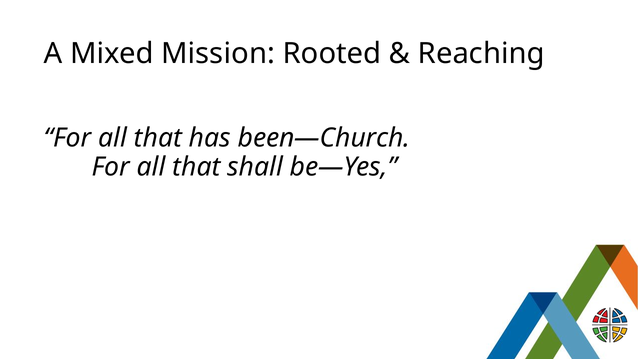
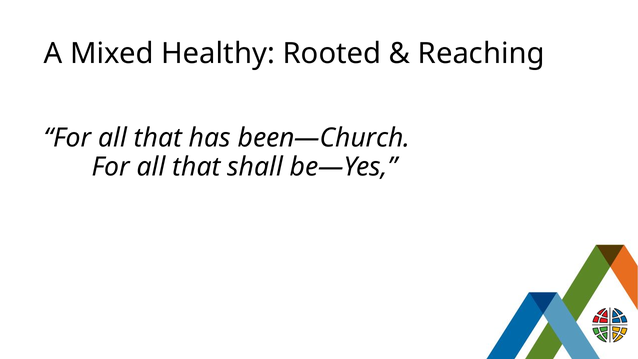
Mission: Mission -> Healthy
